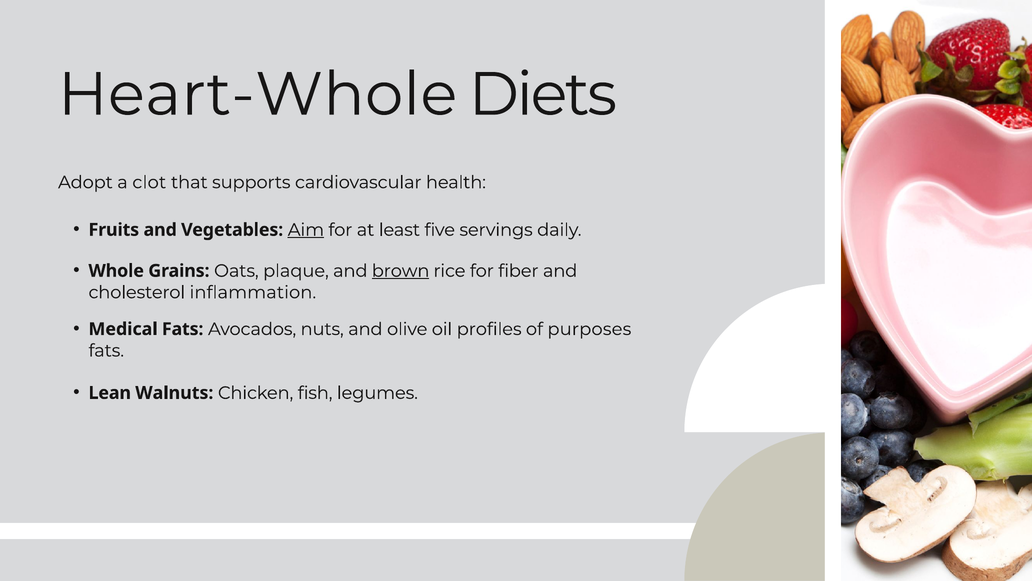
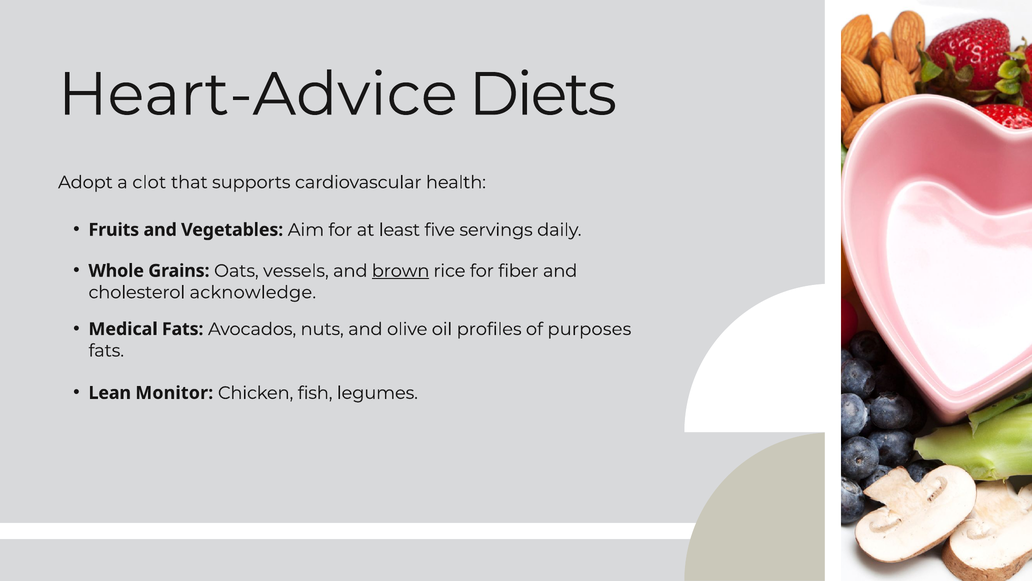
Heart-Whole: Heart-Whole -> Heart-Advice
Aim underline: present -> none
plaque: plaque -> vessels
inflammation: inflammation -> acknowledge
Walnuts: Walnuts -> Monitor
